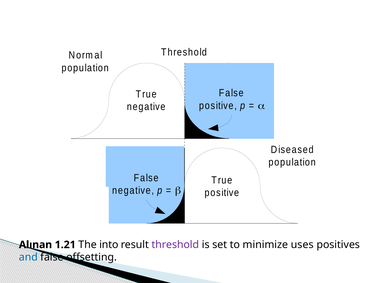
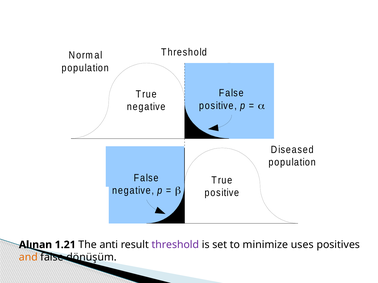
into: into -> anti
and colour: blue -> orange
offsetting: offsetting -> dönüşüm
